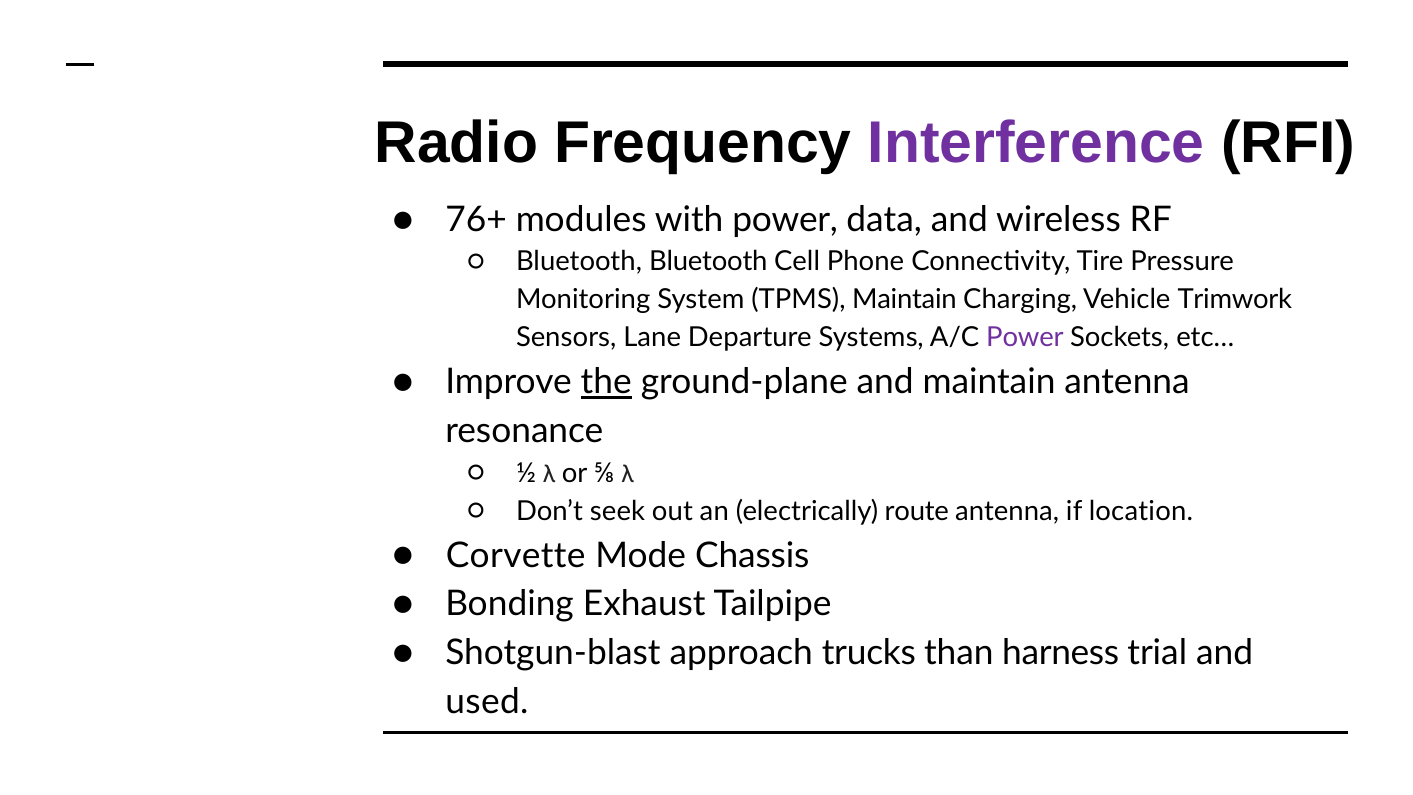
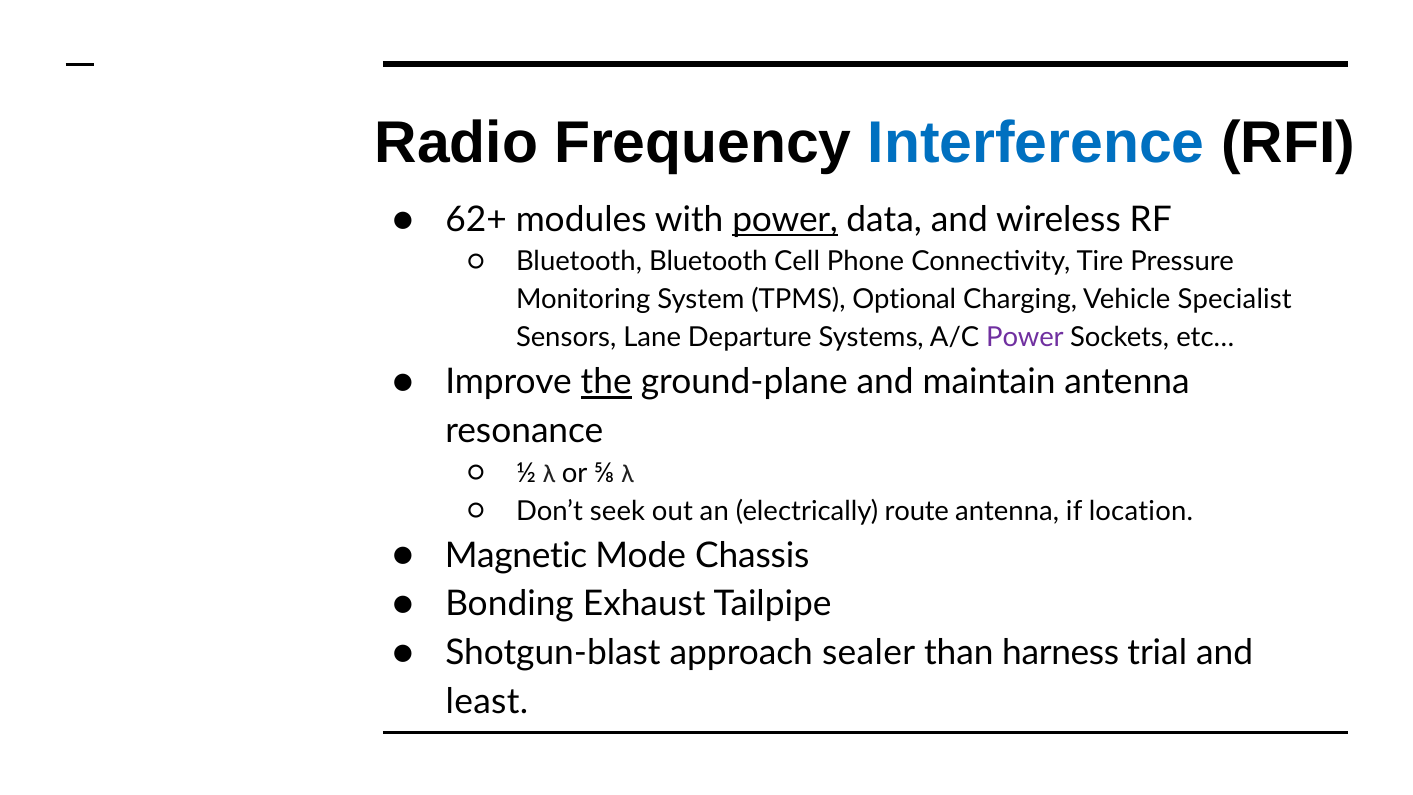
Interference colour: purple -> blue
76+: 76+ -> 62+
power at (785, 220) underline: none -> present
TPMS Maintain: Maintain -> Optional
Trimwork: Trimwork -> Specialist
Corvette: Corvette -> Magnetic
trucks: trucks -> sealer
used: used -> least
